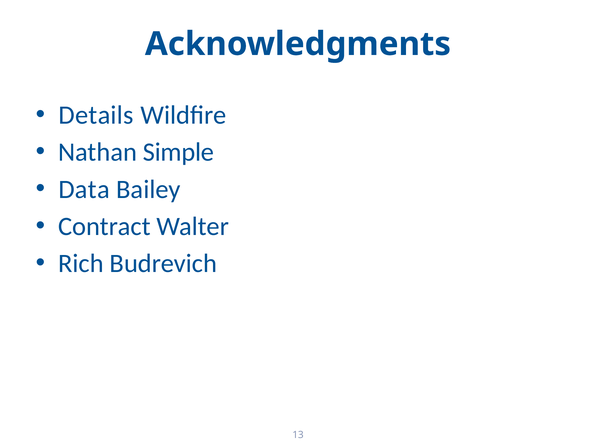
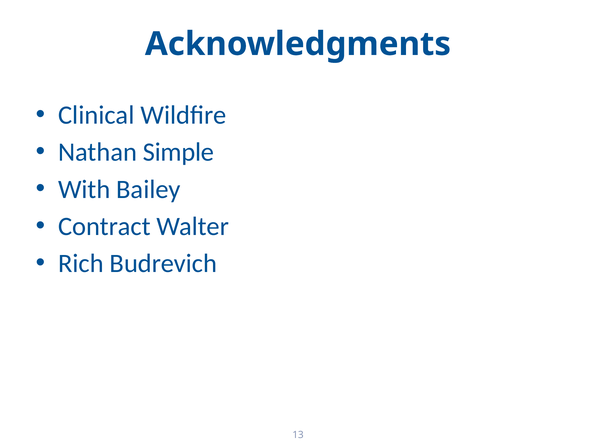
Details: Details -> Clinical
Data: Data -> With
